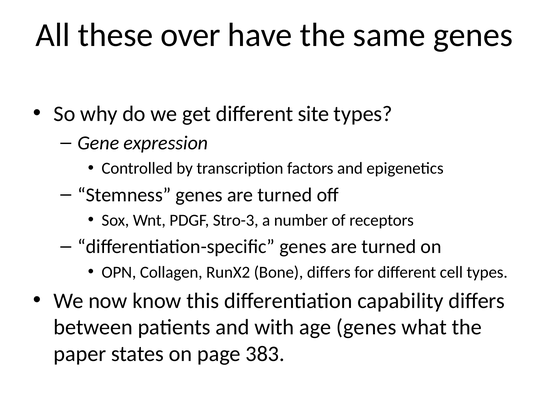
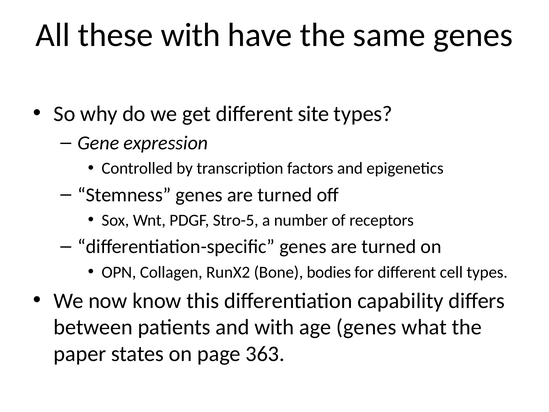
these over: over -> with
Stro-3: Stro-3 -> Stro-5
Bone differs: differs -> bodies
383: 383 -> 363
